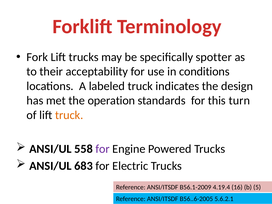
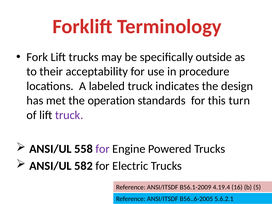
spotter: spotter -> outside
conditions: conditions -> procedure
truck at (69, 115) colour: orange -> purple
683: 683 -> 582
